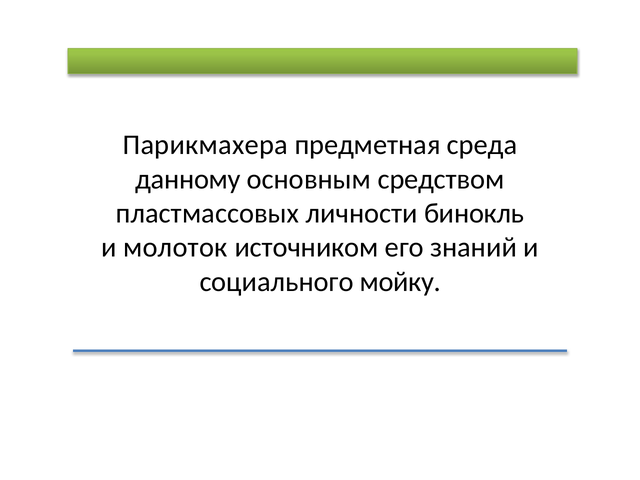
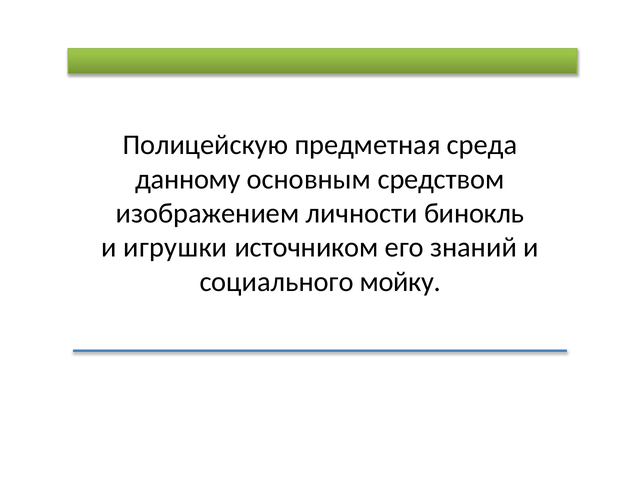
Парикмахера: Парикмахера -> Полицейскую
пластмассовых: пластмассовых -> изображением
молоток: молоток -> игрушки
